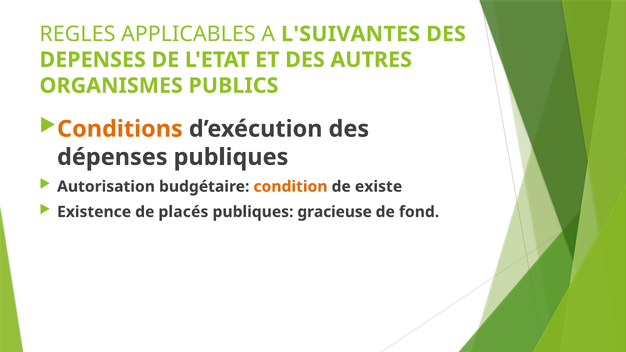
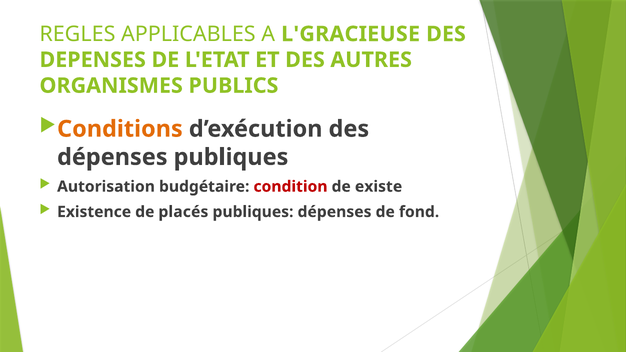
L'SUIVANTES: L'SUIVANTES -> L'GRACIEUSE
condition colour: orange -> red
publiques gracieuse: gracieuse -> dépenses
